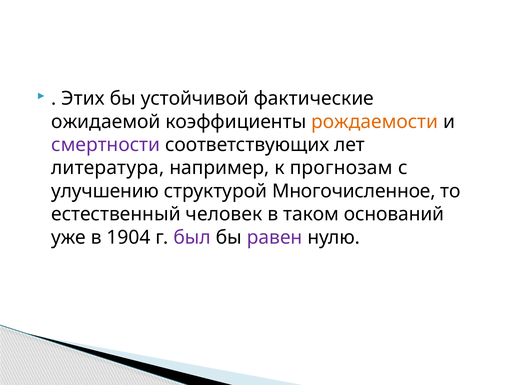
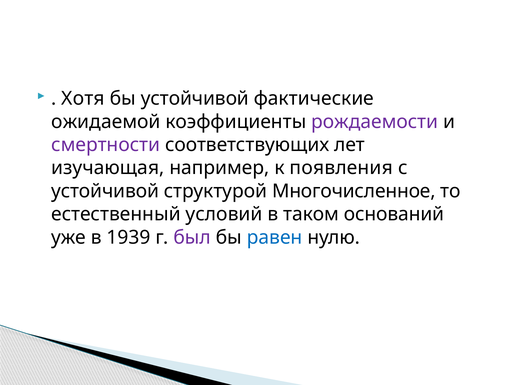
Этих: Этих -> Хотя
рождаемости colour: orange -> purple
литература: литература -> изучающая
прогнозам: прогнозам -> появления
улучшению at (105, 191): улучшению -> устойчивой
человек: человек -> условий
1904: 1904 -> 1939
равен colour: purple -> blue
